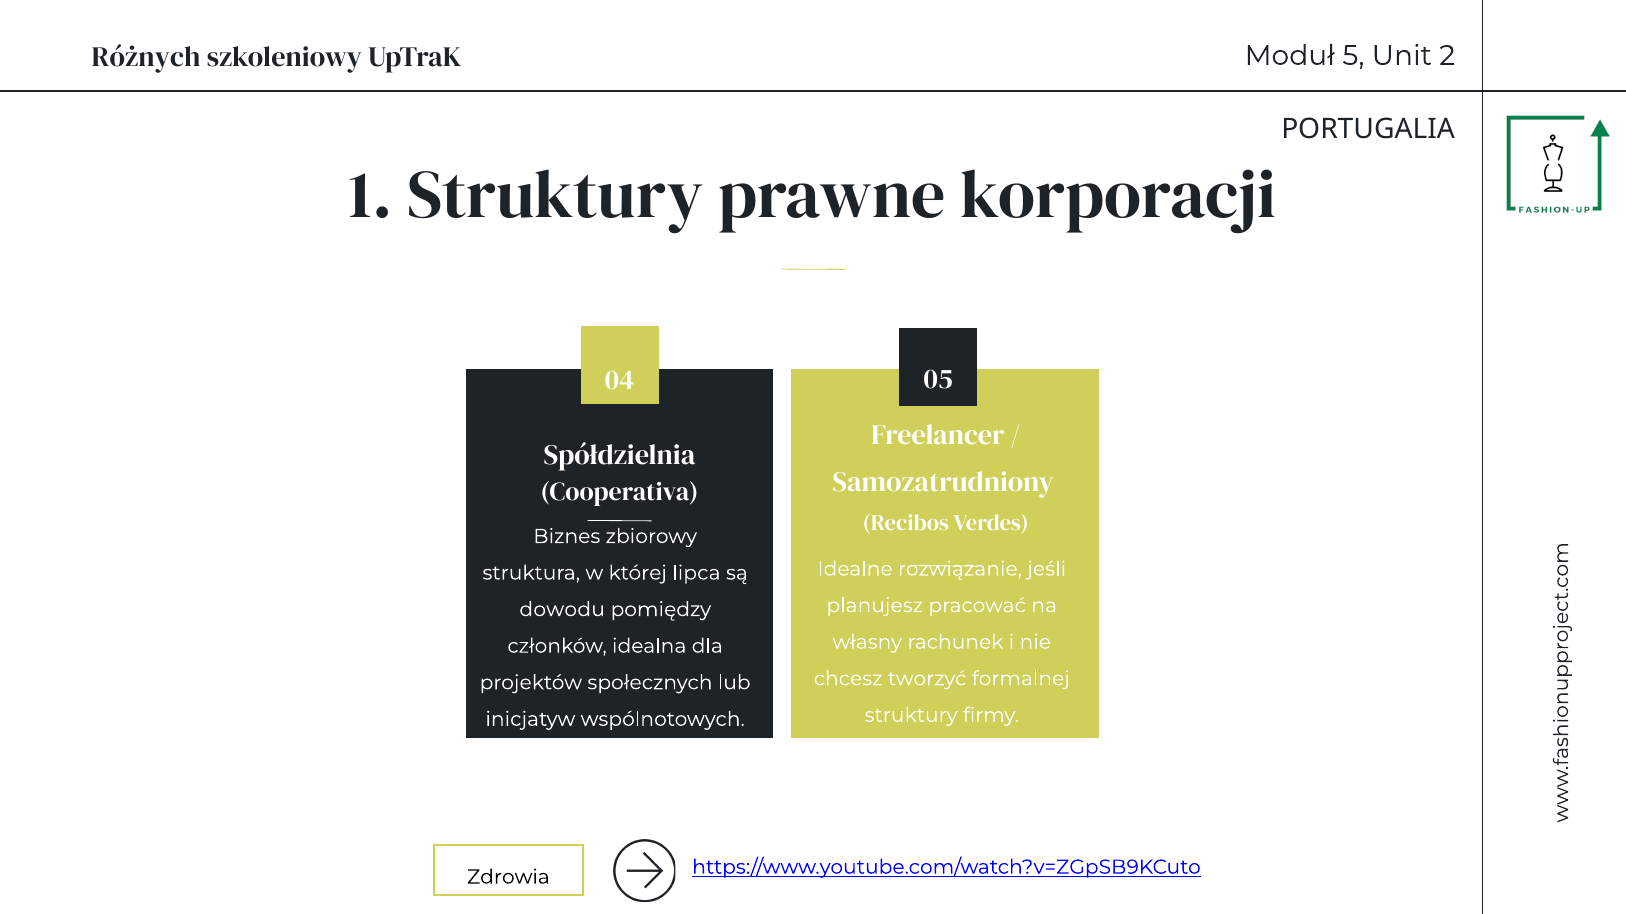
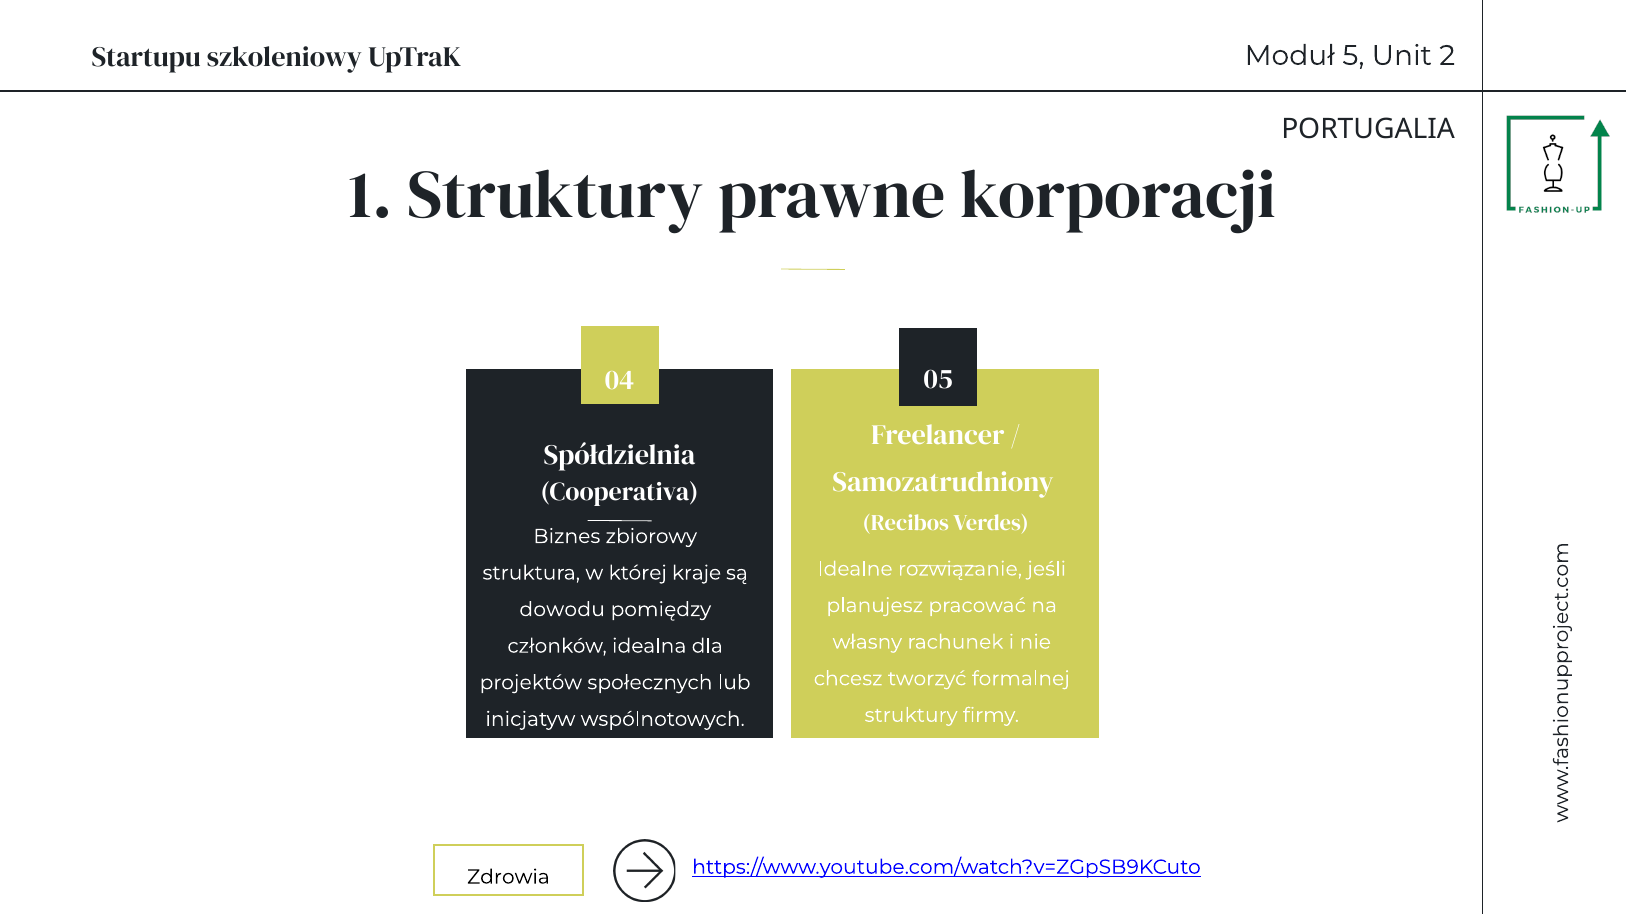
Różnych: Różnych -> Startupu
lipca: lipca -> kraje
